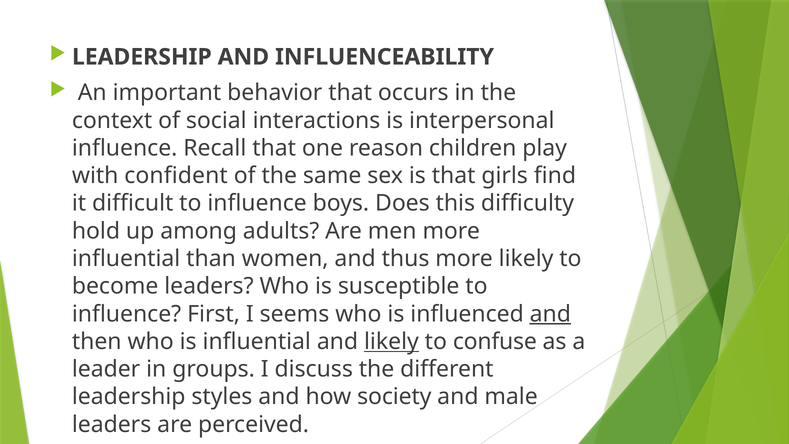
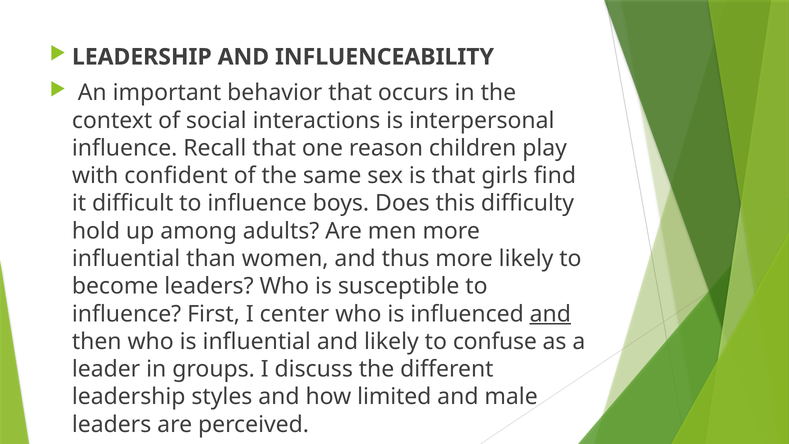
seems: seems -> center
likely at (391, 341) underline: present -> none
society: society -> limited
